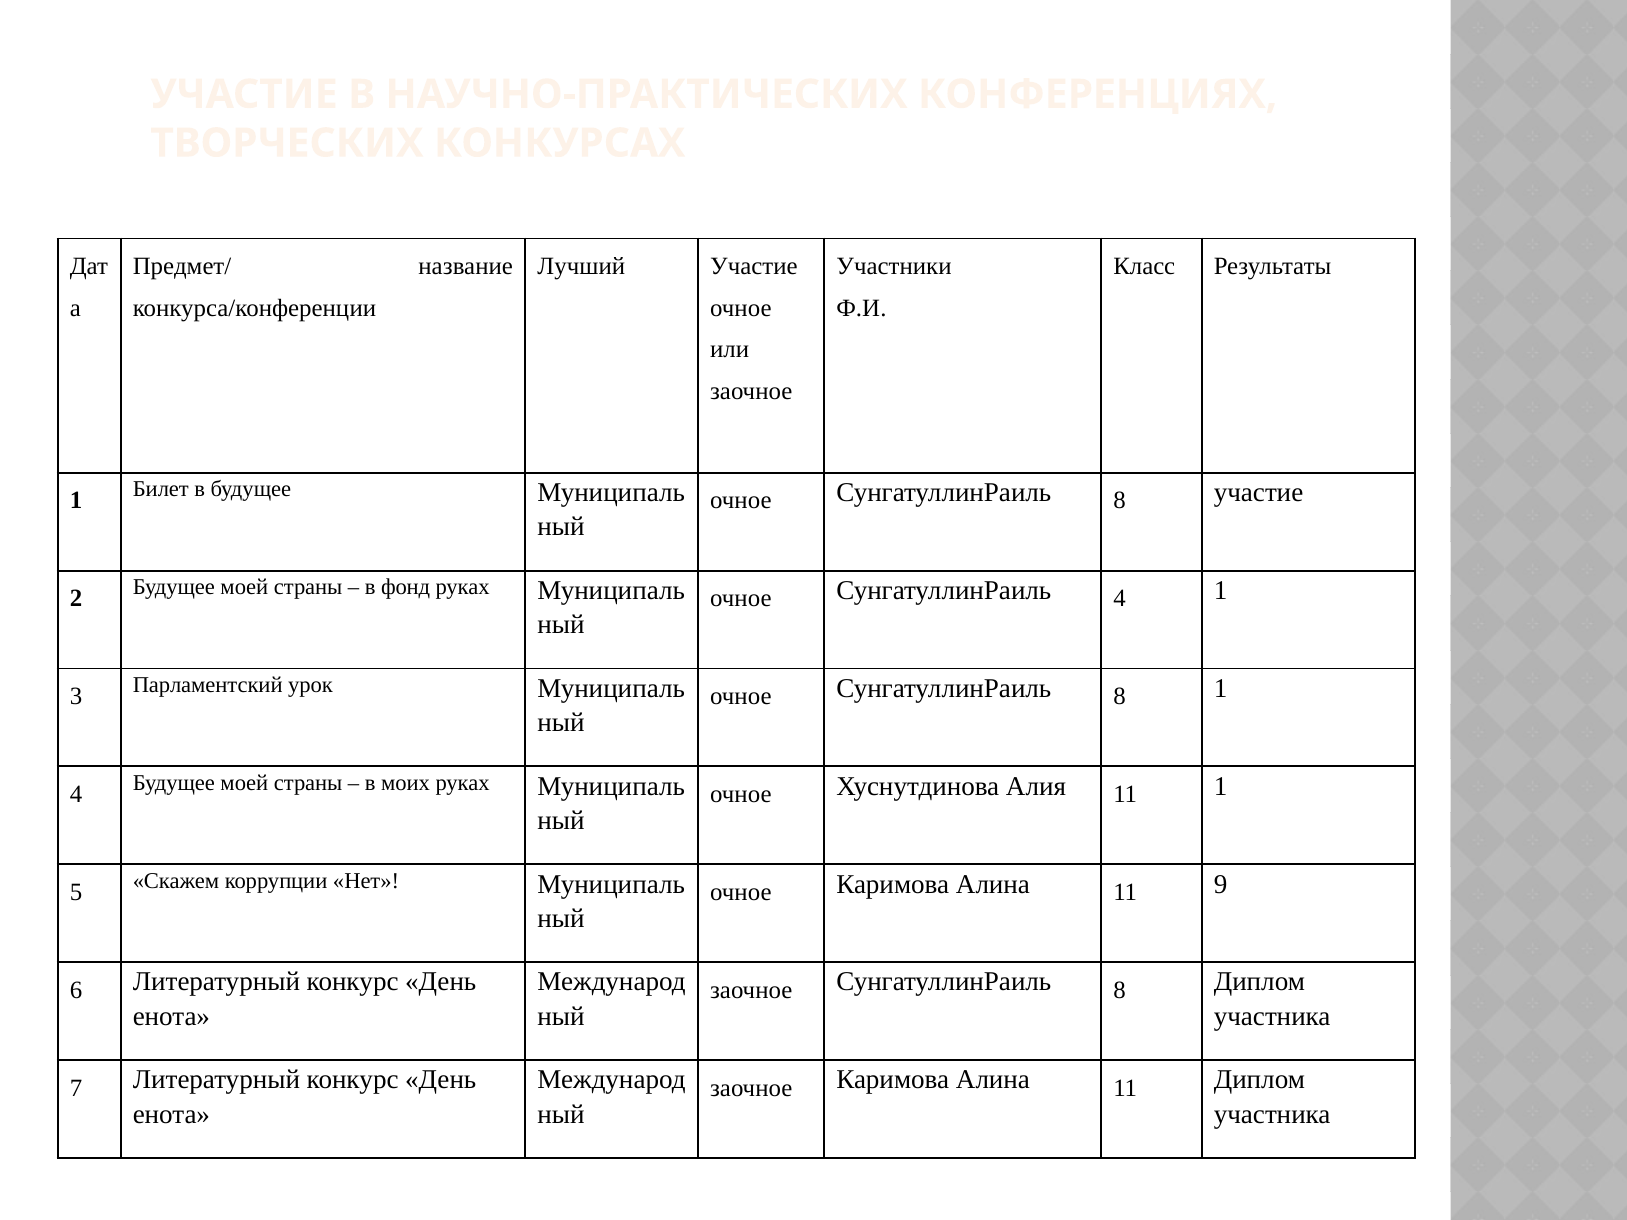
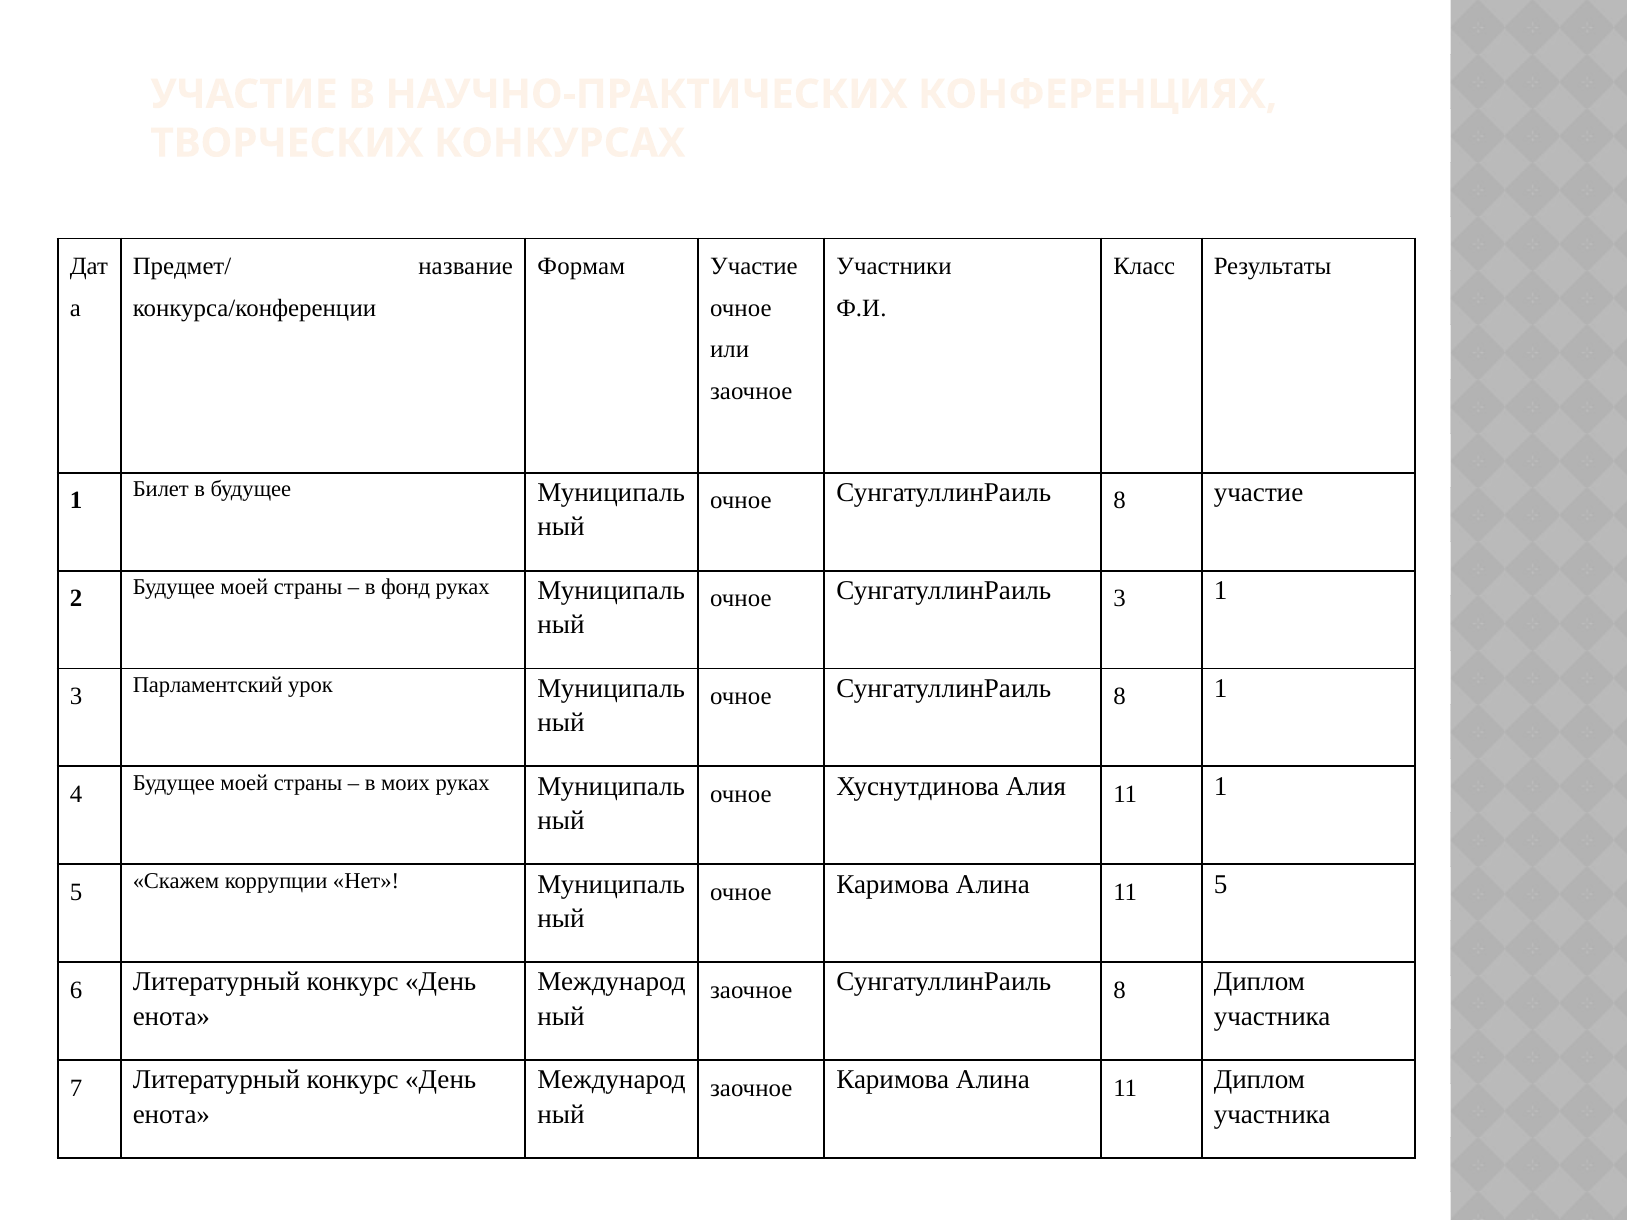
Лучший: Лучший -> Формам
СунгатуллинРаиль 4: 4 -> 3
11 9: 9 -> 5
